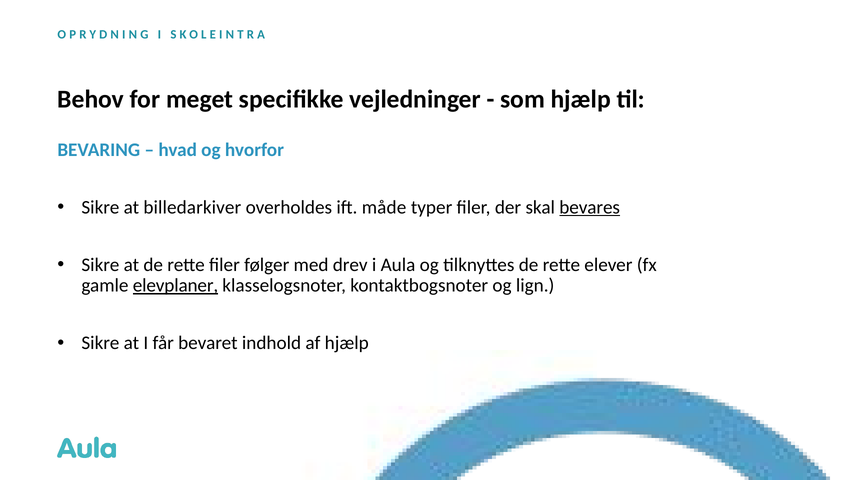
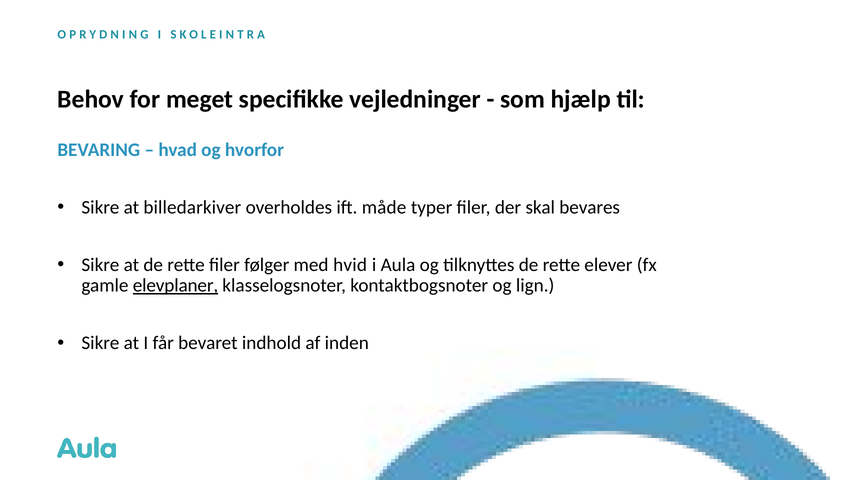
bevares underline: present -> none
drev: drev -> hvid
af hjælp: hjælp -> inden
